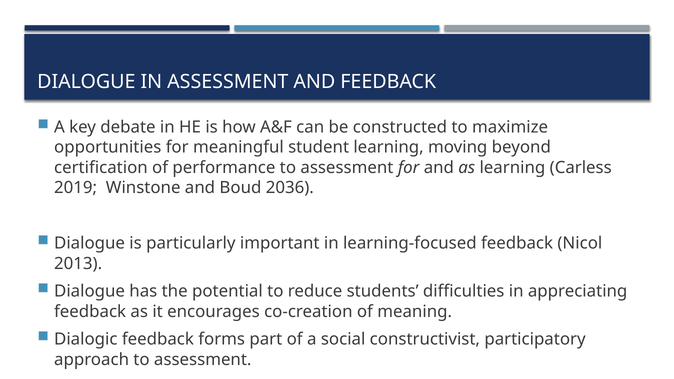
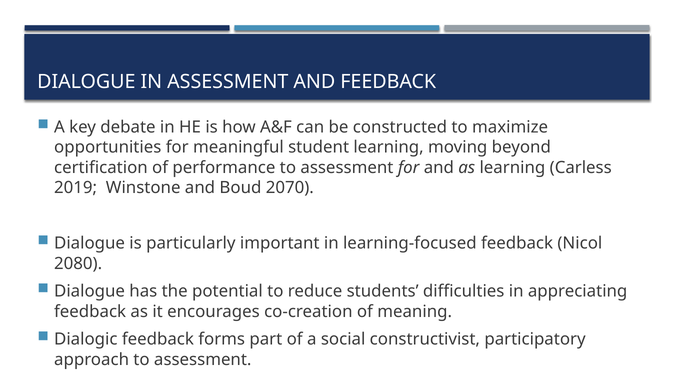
2036: 2036 -> 2070
2013: 2013 -> 2080
